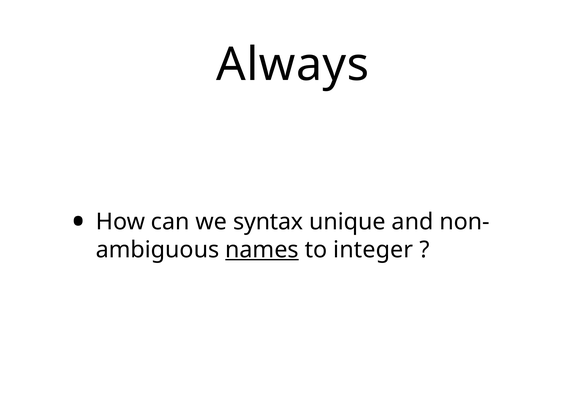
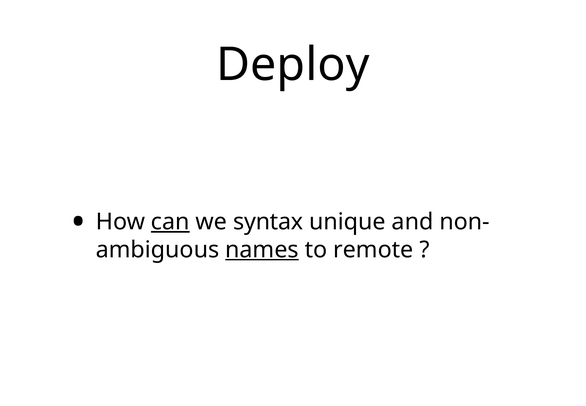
Always: Always -> Deploy
can underline: none -> present
integer: integer -> remote
